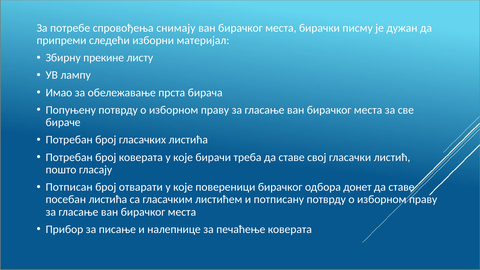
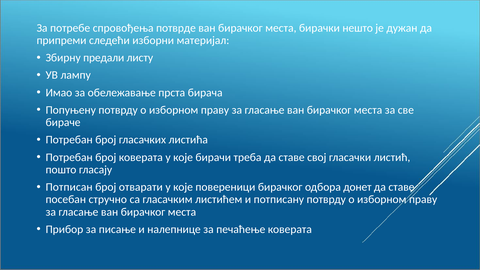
снимају: снимају -> потврде
писму: писму -> нешто
прекине: прекине -> предали
посебан листића: листића -> стручно
